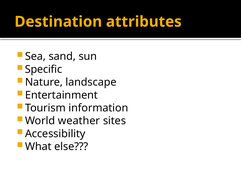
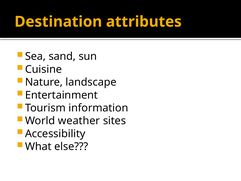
Specific: Specific -> Cuisine
